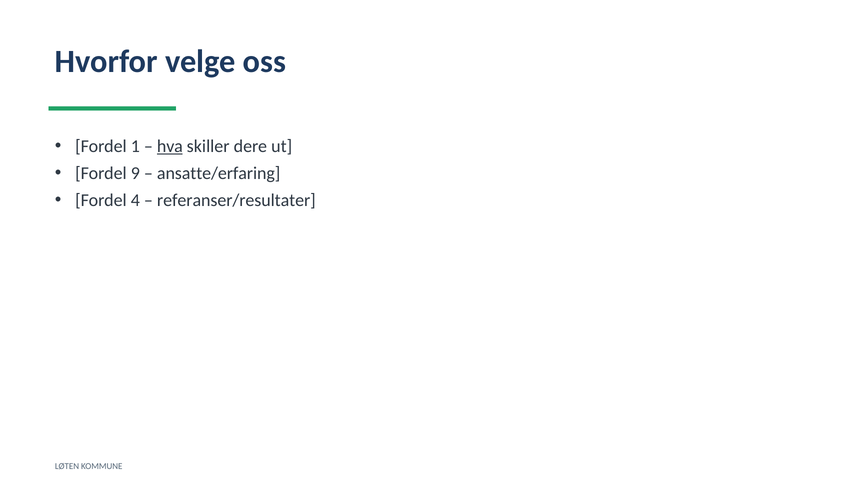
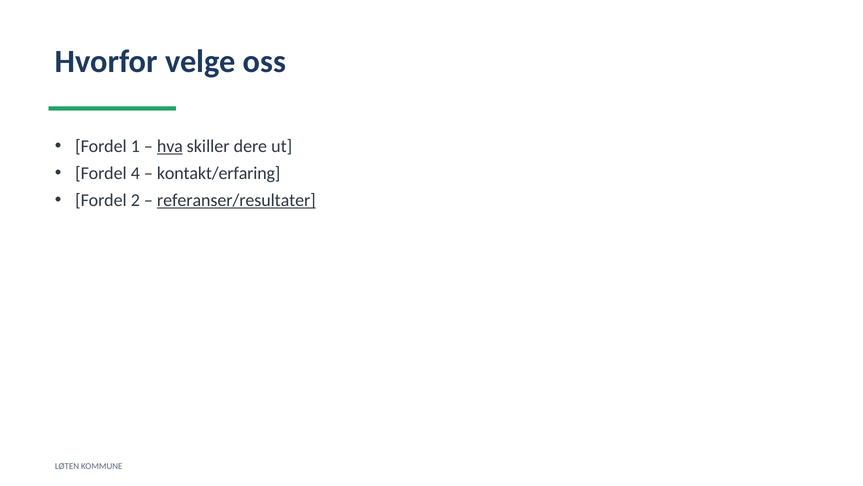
9: 9 -> 4
ansatte/erfaring: ansatte/erfaring -> kontakt/erfaring
4: 4 -> 2
referanser/resultater underline: none -> present
